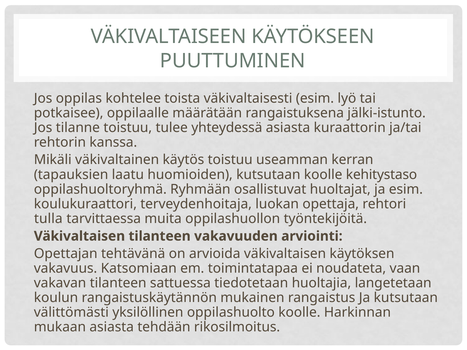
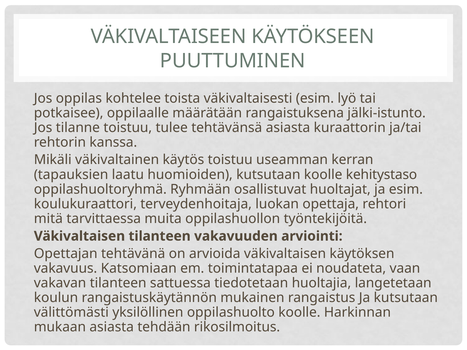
yhteydessä: yhteydessä -> tehtävänsä
tulla: tulla -> mitä
